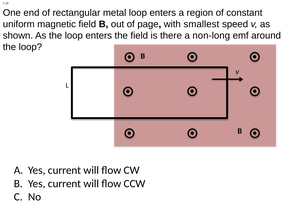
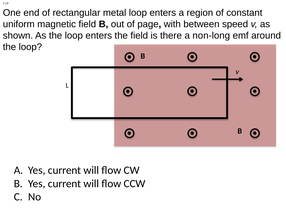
smallest: smallest -> between
